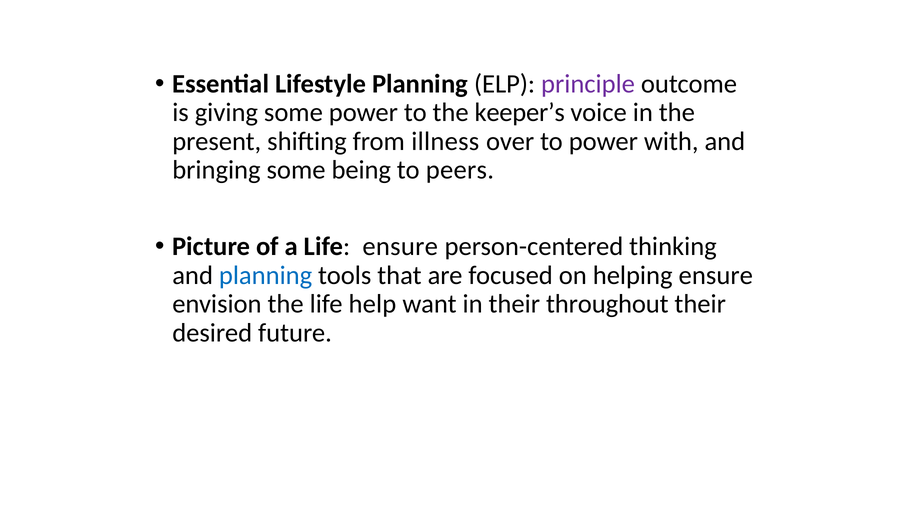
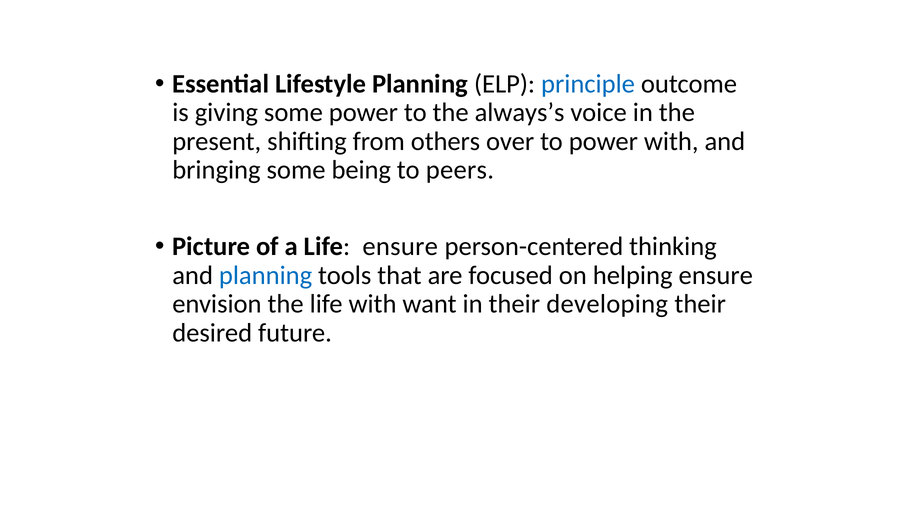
principle colour: purple -> blue
keeper’s: keeper’s -> always’s
illness: illness -> others
life help: help -> with
throughout: throughout -> developing
